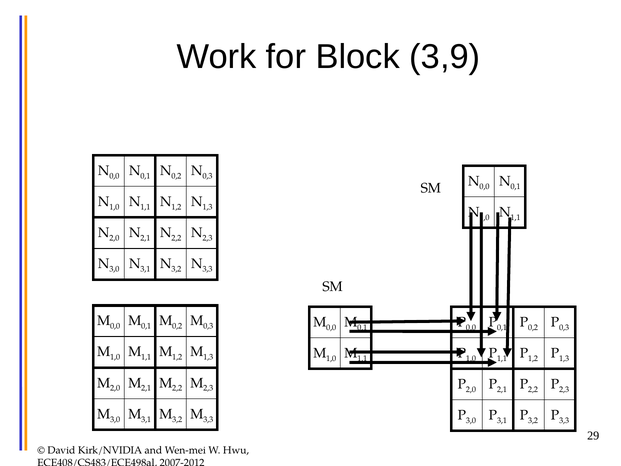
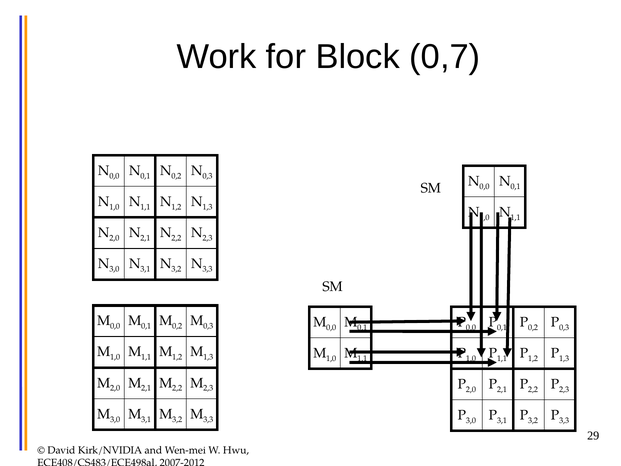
3,9: 3,9 -> 0,7
